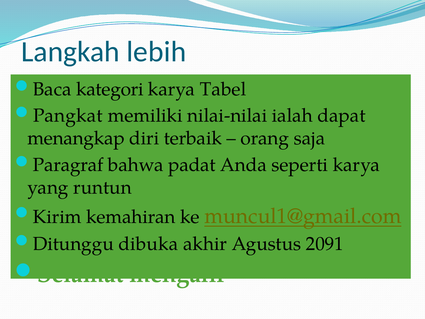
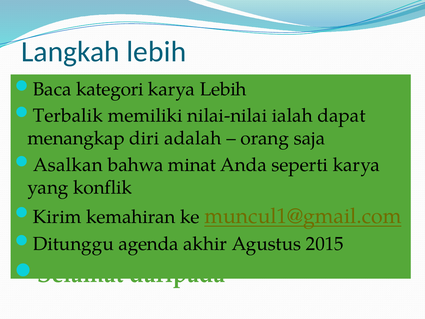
karya Tabel: Tabel -> Lebih
Pangkat: Pangkat -> Terbalik
terbaik: terbaik -> adalah
Paragraf: Paragraf -> Asalkan
padat: padat -> minat
runtun: runtun -> konflik
dibuka: dibuka -> agenda
2091: 2091 -> 2015
mengalir: mengalir -> daripada
